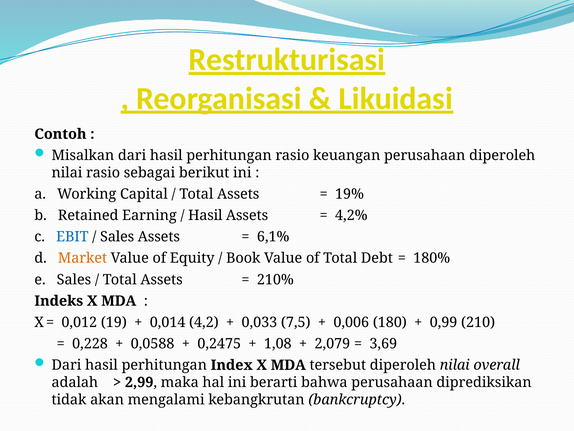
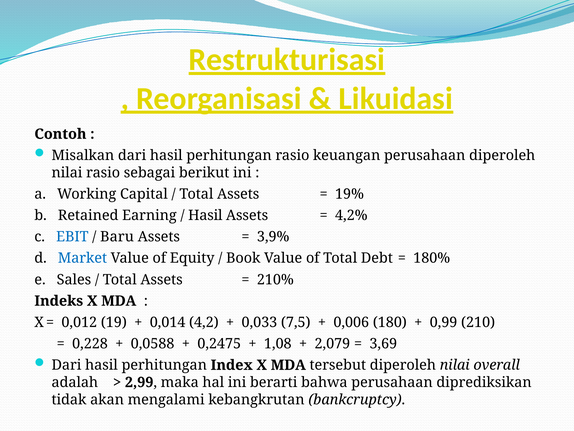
Sales at (117, 237): Sales -> Baru
6,1%: 6,1% -> 3,9%
Market colour: orange -> blue
